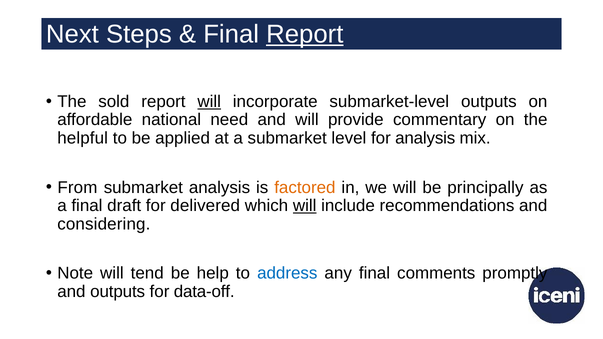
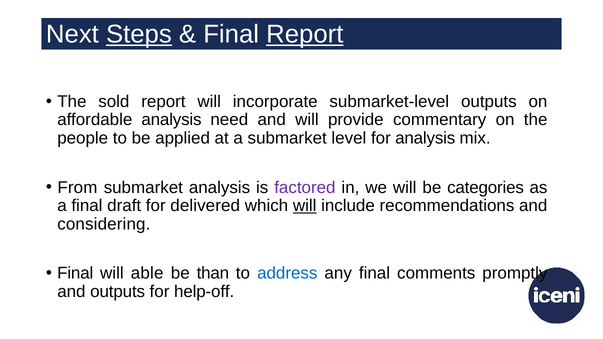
Steps underline: none -> present
will at (209, 102) underline: present -> none
affordable national: national -> analysis
helpful: helpful -> people
factored colour: orange -> purple
principally: principally -> categories
Note at (75, 273): Note -> Final
tend: tend -> able
help: help -> than
data-off: data-off -> help-off
